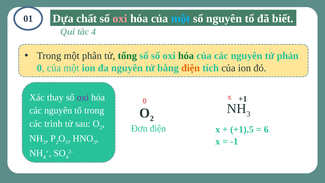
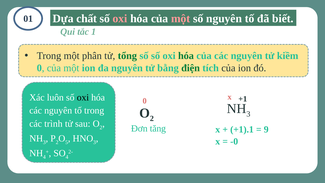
một at (181, 19) colour: light blue -> pink
tắc 4: 4 -> 1
phản: phản -> kiềm
điện at (191, 68) colour: orange -> green
thay: thay -> luôn
oxi at (83, 97) colour: purple -> black
Đơn điện: điện -> tăng
+1).5: +1).5 -> +1).1
6: 6 -> 9
-1: -1 -> -0
